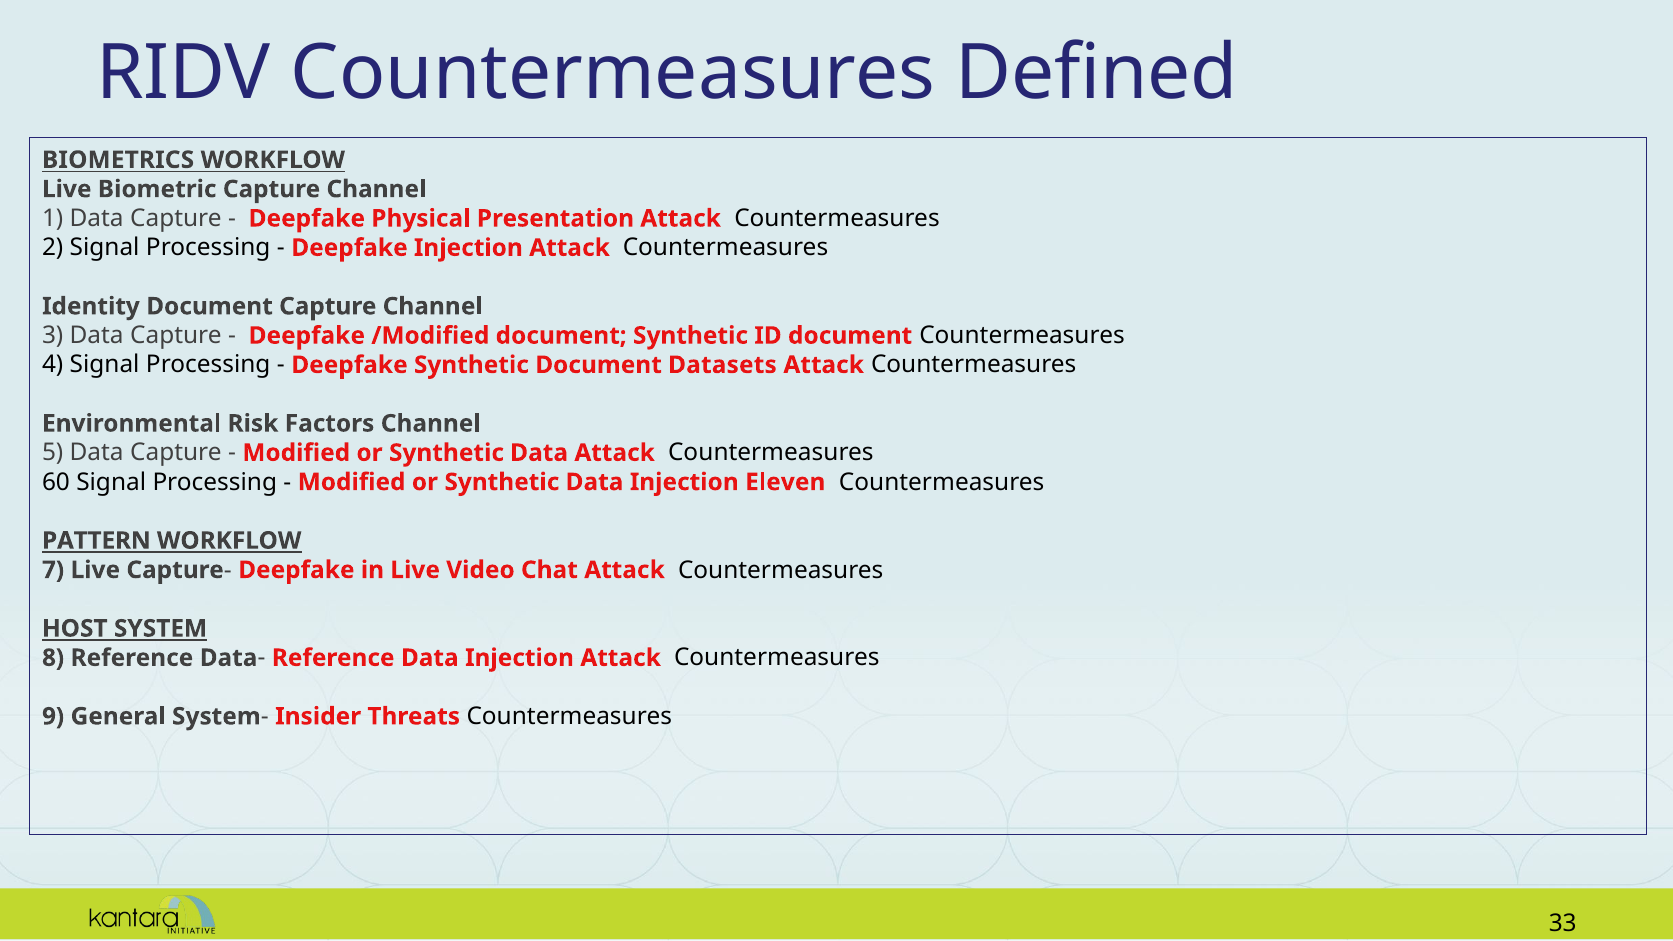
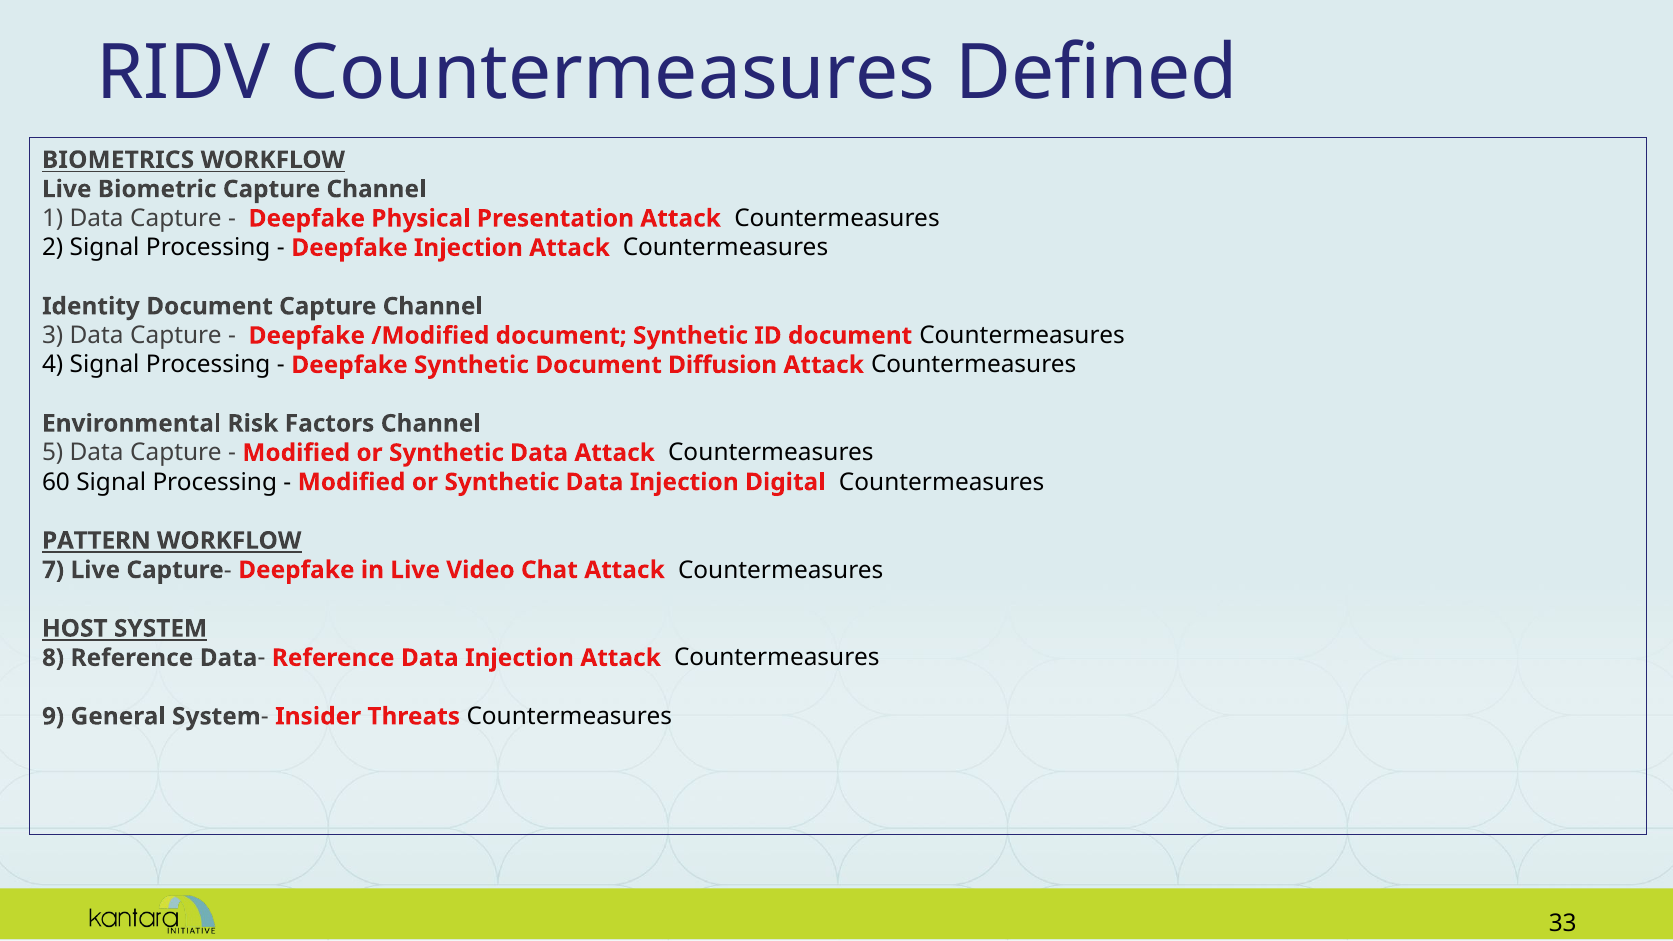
Datasets: Datasets -> Diffusion
Eleven: Eleven -> Digital
